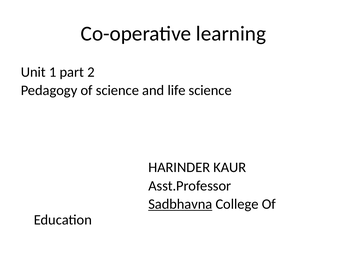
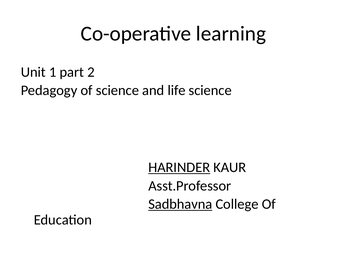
HARINDER underline: none -> present
